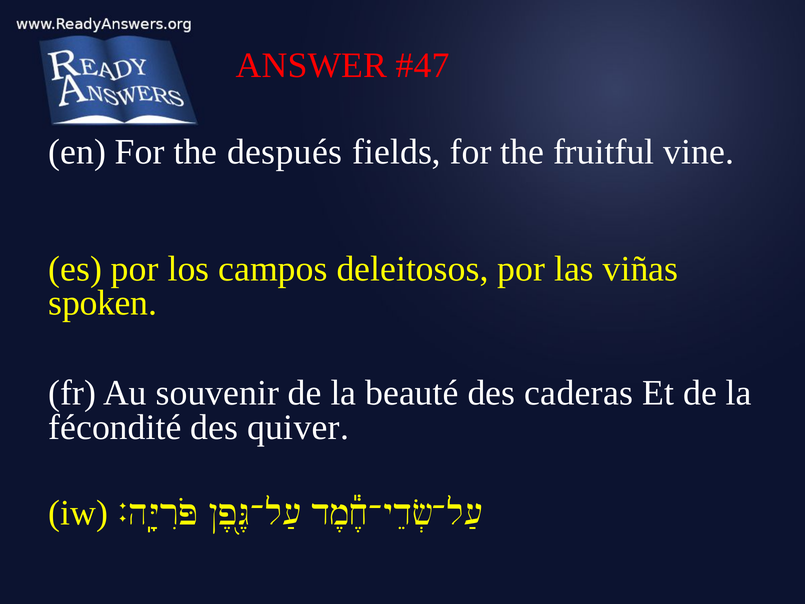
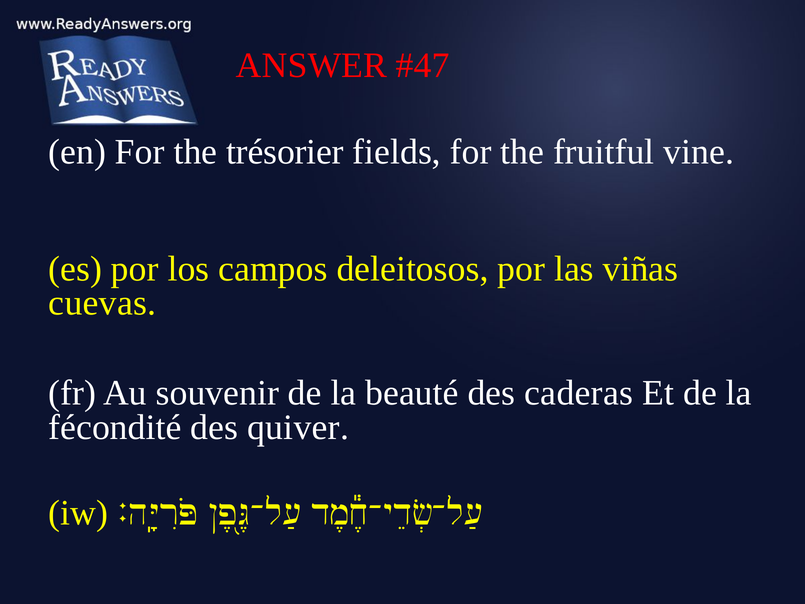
después: después -> trésorier
spoken: spoken -> cuevas
